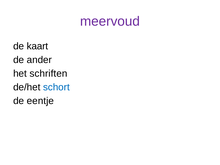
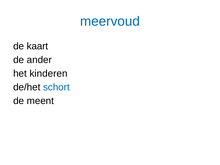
meervoud colour: purple -> blue
schriften: schriften -> kinderen
eentje: eentje -> meent
